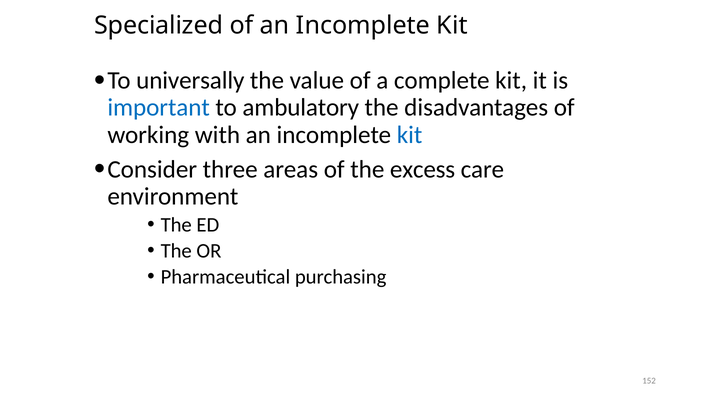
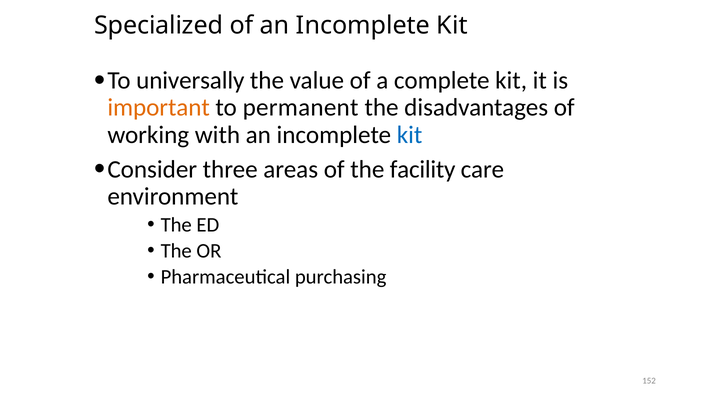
important colour: blue -> orange
ambulatory: ambulatory -> permanent
excess: excess -> facility
